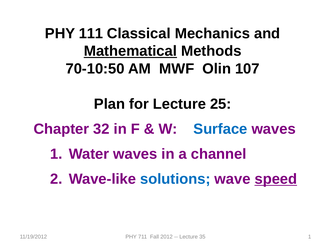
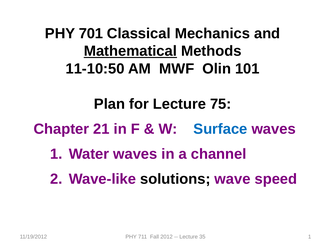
111: 111 -> 701
70-10:50: 70-10:50 -> 11-10:50
107: 107 -> 101
25: 25 -> 75
32: 32 -> 21
solutions colour: blue -> black
speed underline: present -> none
